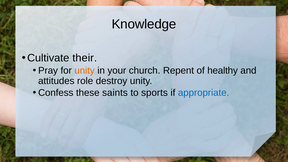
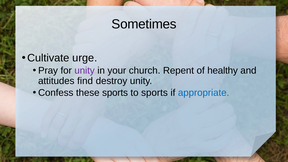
Knowledge: Knowledge -> Sometimes
their: their -> urge
unity at (85, 71) colour: orange -> purple
role: role -> find
these saints: saints -> sports
